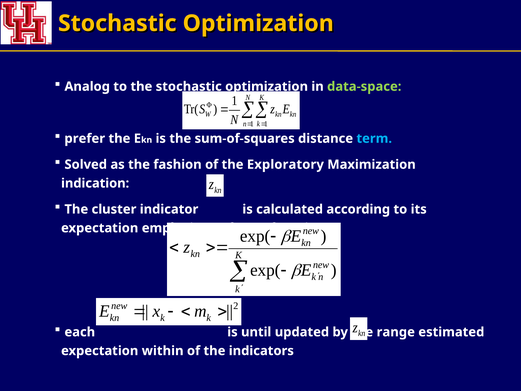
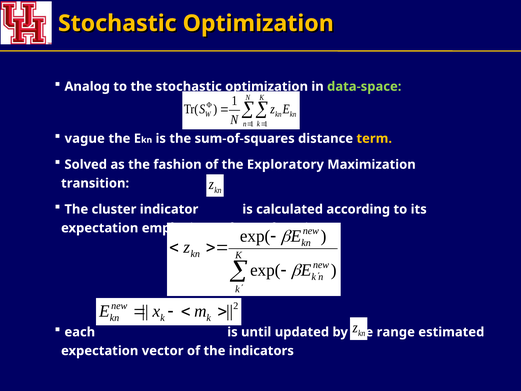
prefer: prefer -> vague
term colour: light blue -> yellow
indication: indication -> transition
within: within -> vector
